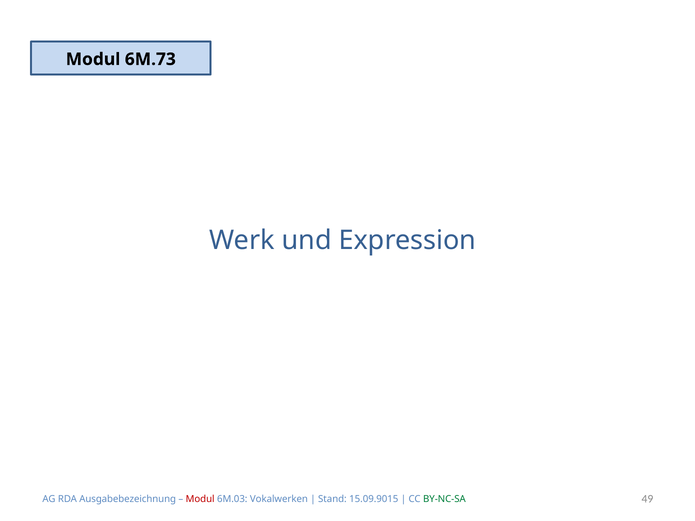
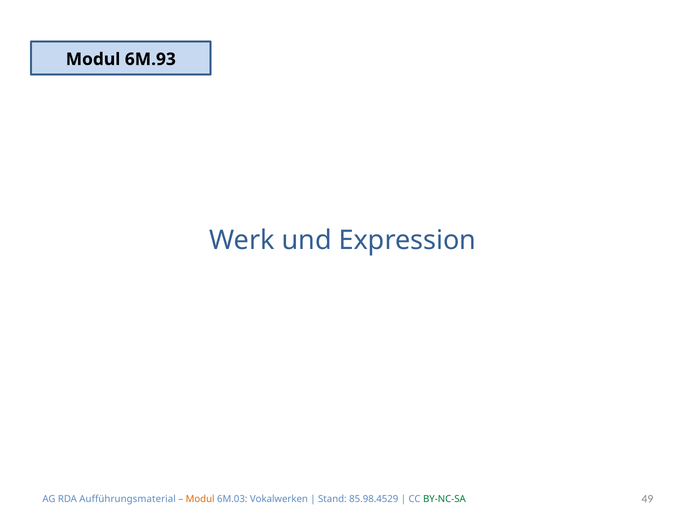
6M.73: 6M.73 -> 6M.93
Ausgabebezeichnung: Ausgabebezeichnung -> Aufführungsmaterial
Modul at (200, 499) colour: red -> orange
15.09.9015: 15.09.9015 -> 85.98.4529
